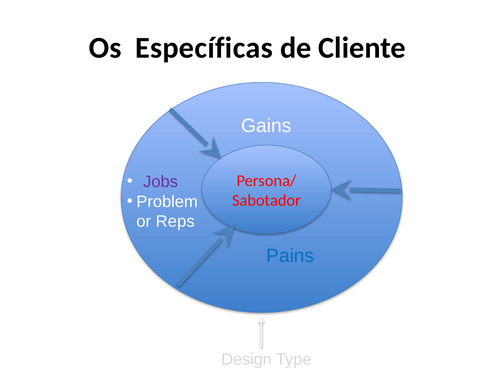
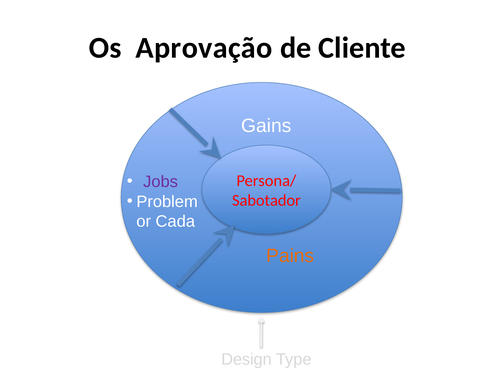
Específicas: Específicas -> Aprovação
Reps: Reps -> Cada
Pains colour: blue -> orange
